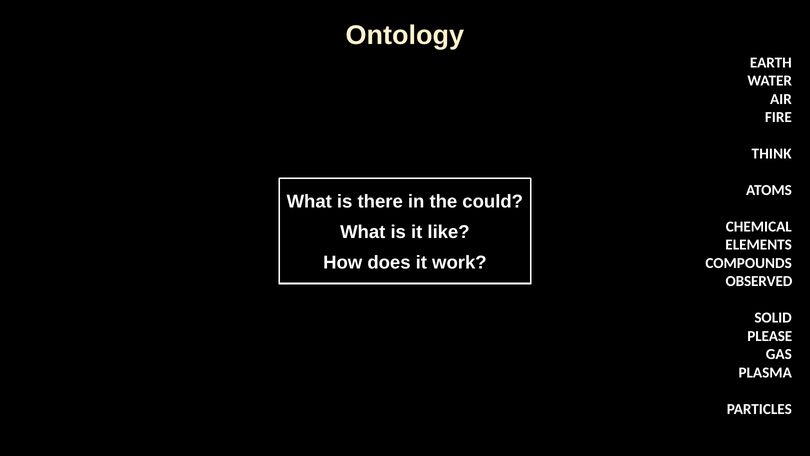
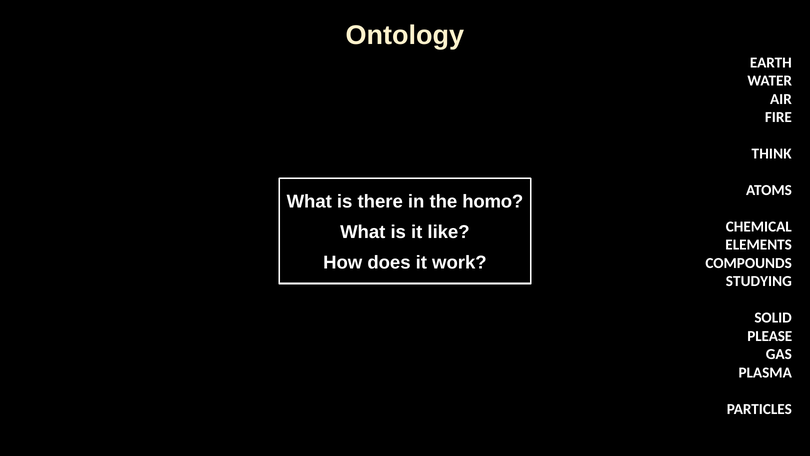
could: could -> homo
OBSERVED: OBSERVED -> STUDYING
